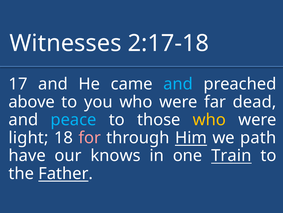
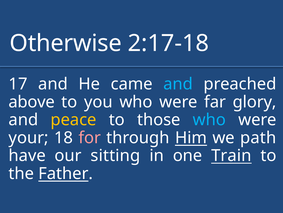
Witnesses: Witnesses -> Otherwise
dead: dead -> glory
peace colour: light blue -> yellow
who at (209, 119) colour: yellow -> light blue
light: light -> your
knows: knows -> sitting
